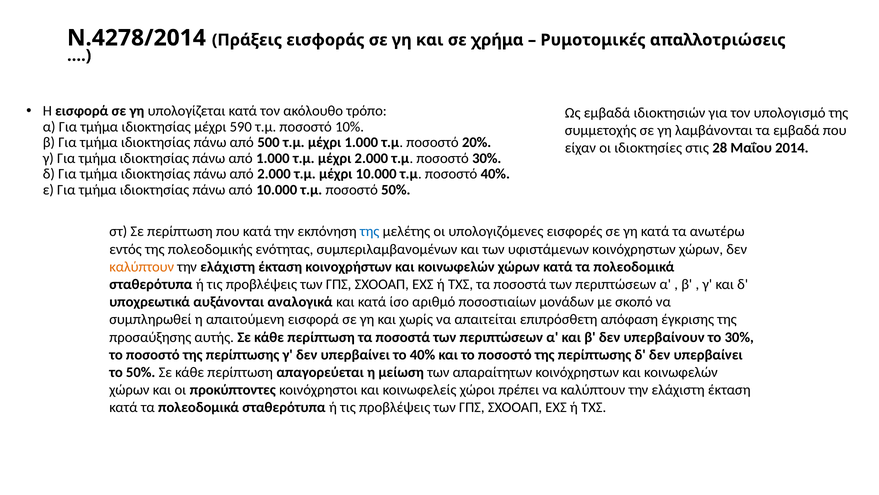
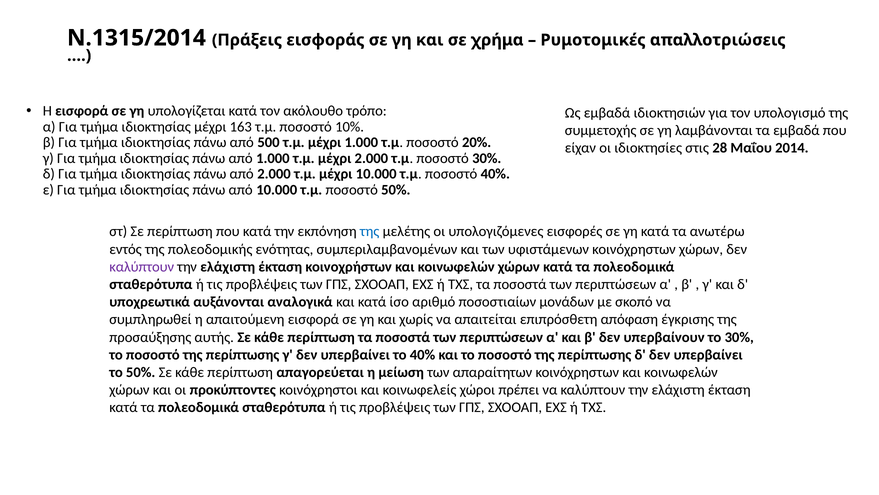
Ν.4278/2014: Ν.4278/2014 -> Ν.1315/2014
590: 590 -> 163
καλύπτουν at (142, 267) colour: orange -> purple
